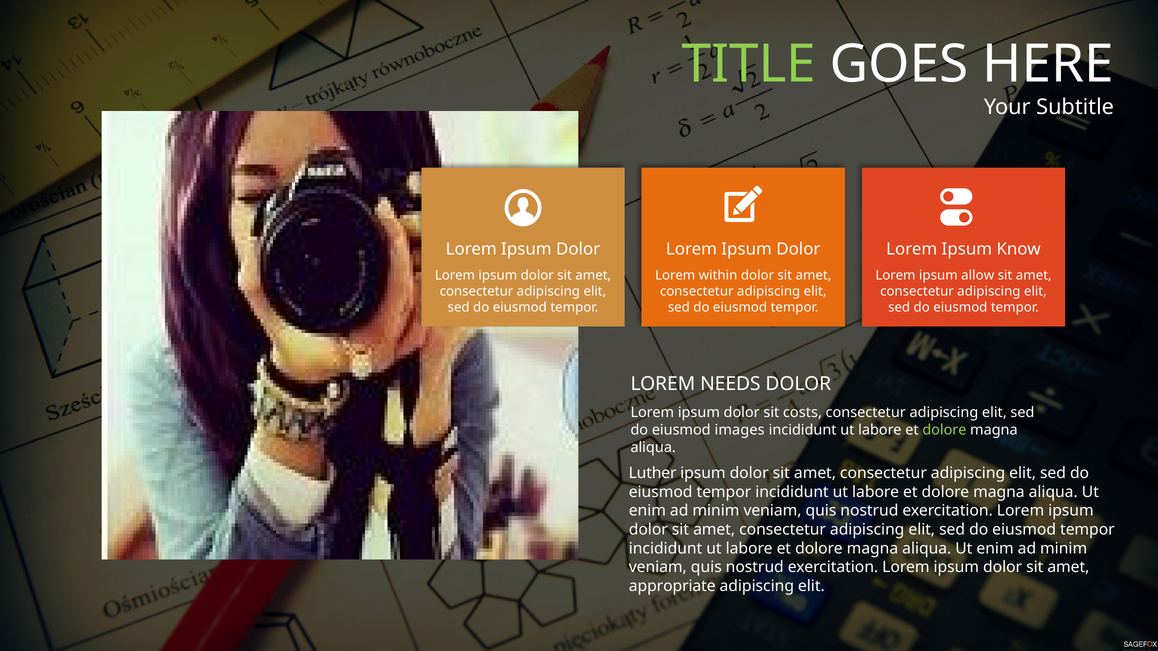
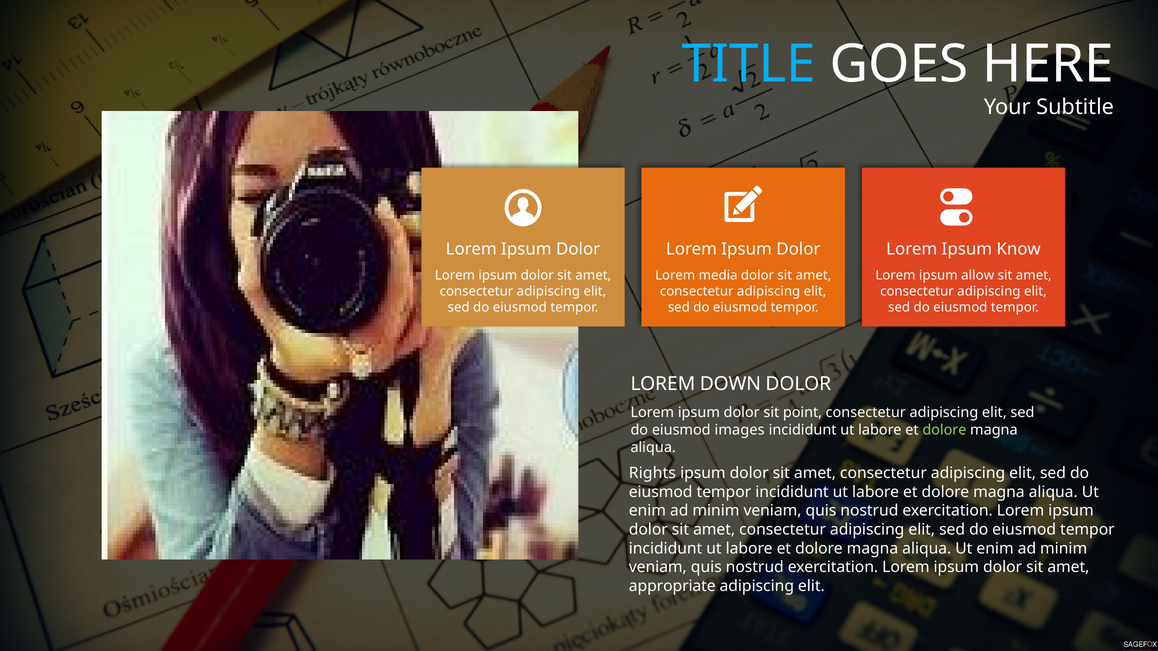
TITLE colour: light green -> light blue
within: within -> media
NEEDS: NEEDS -> DOWN
costs: costs -> point
Luther: Luther -> Rights
